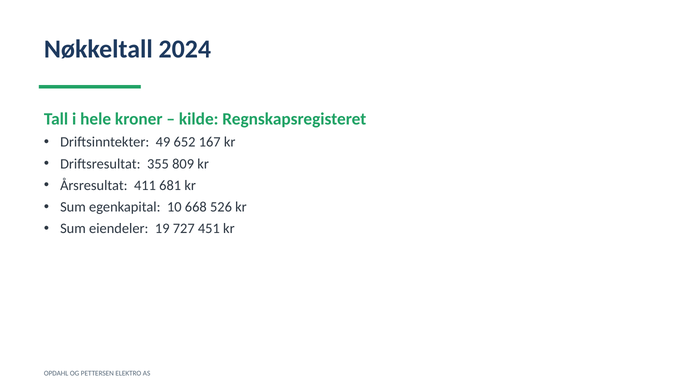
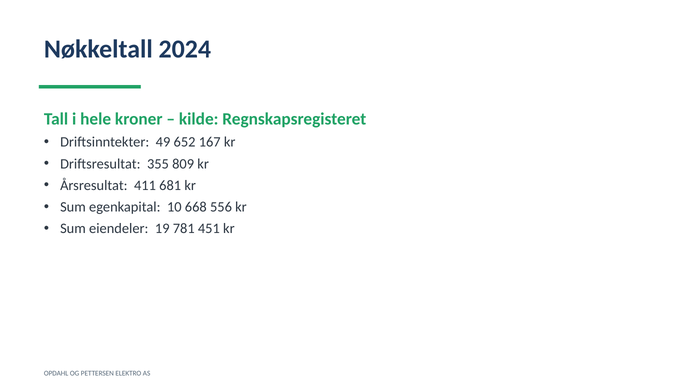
526: 526 -> 556
727: 727 -> 781
